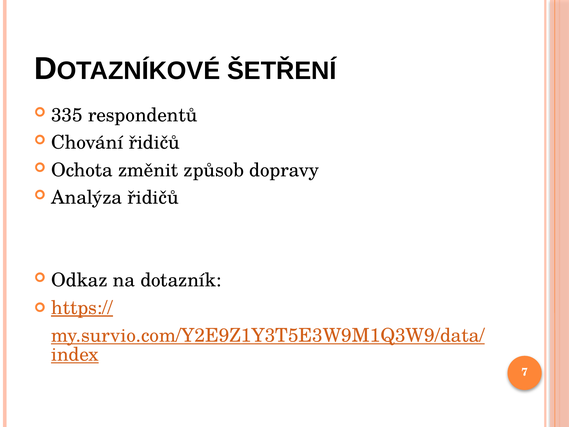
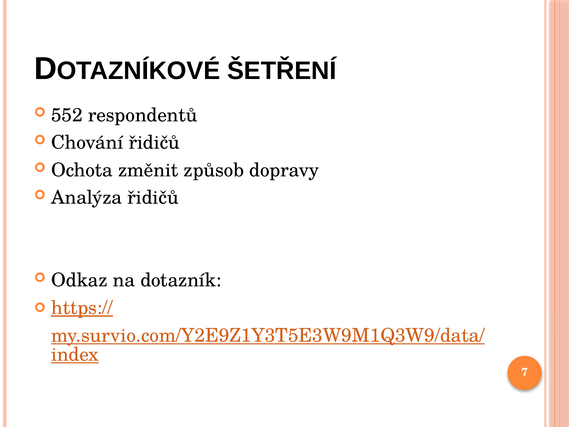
335: 335 -> 552
